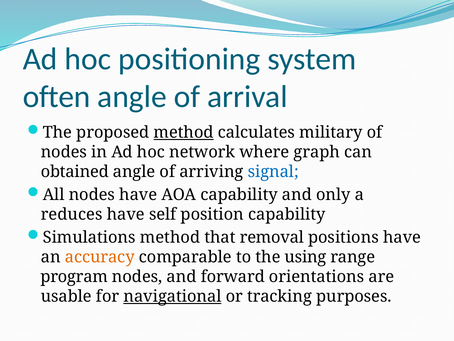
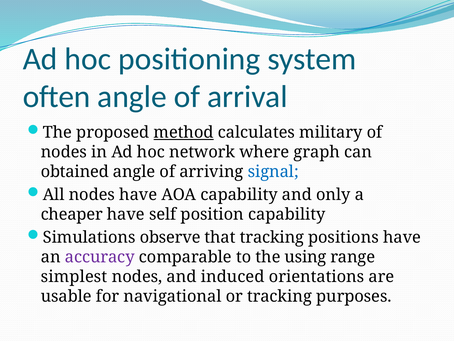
reduces: reduces -> cheaper
Simulations method: method -> observe
that removal: removal -> tracking
accuracy colour: orange -> purple
program: program -> simplest
forward: forward -> induced
navigational underline: present -> none
